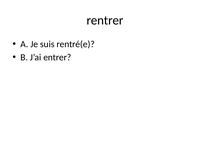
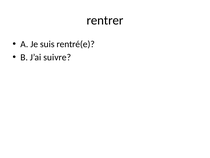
entrer: entrer -> suivre
